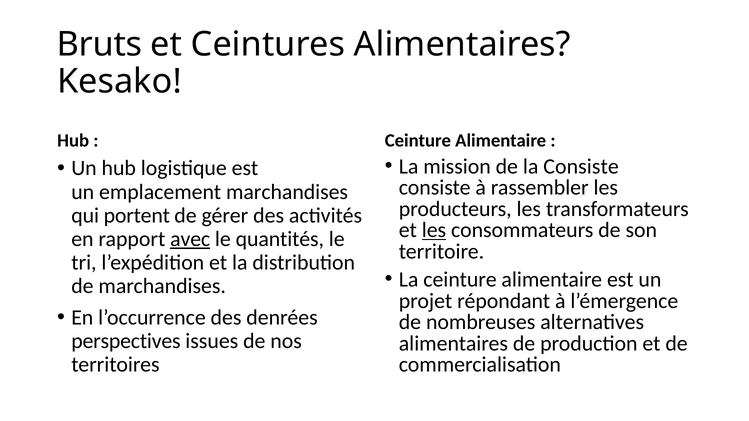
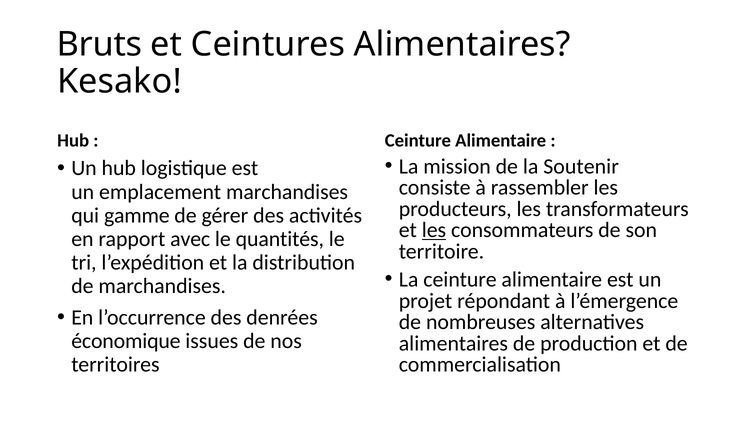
la Consiste: Consiste -> Soutenir
portent: portent -> gamme
avec underline: present -> none
perspectives: perspectives -> économique
